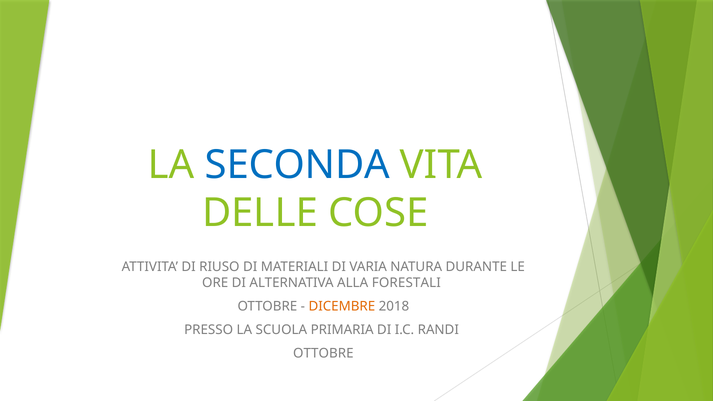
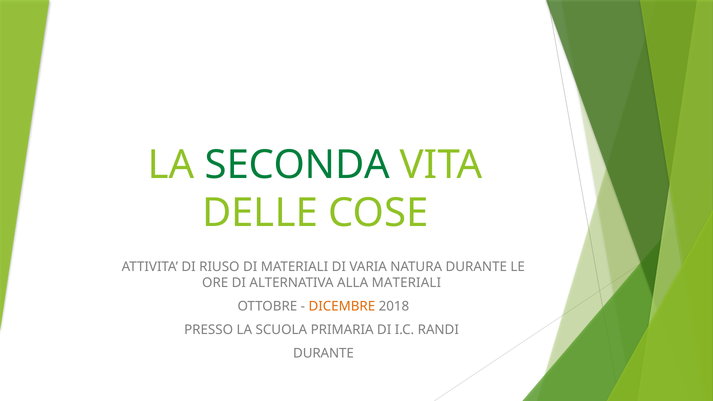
SECONDA colour: blue -> green
ALLA FORESTALI: FORESTALI -> MATERIALI
OTTOBRE at (323, 353): OTTOBRE -> DURANTE
